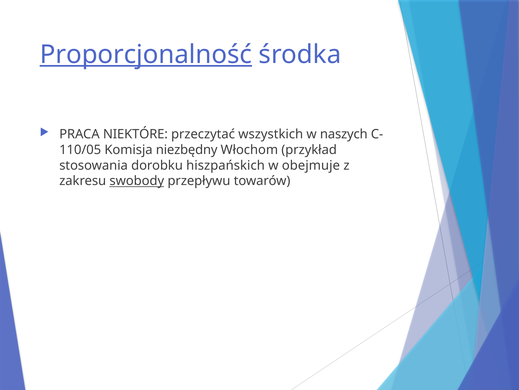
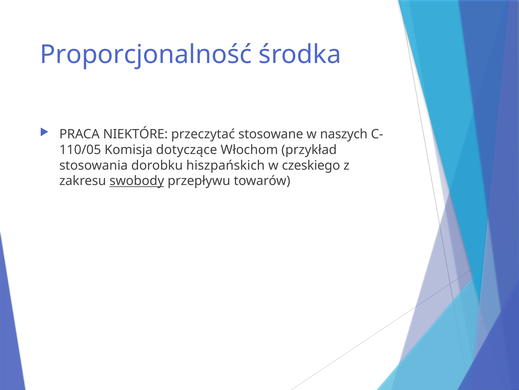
Proporcjonalność underline: present -> none
wszystkich: wszystkich -> stosowane
niezbędny: niezbędny -> dotyczące
obejmuje: obejmuje -> czeskiego
